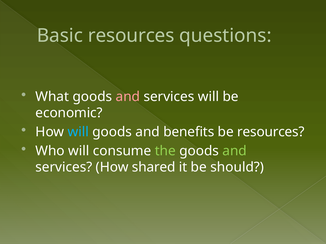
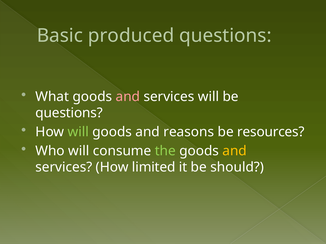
Basic resources: resources -> produced
economic at (69, 113): economic -> questions
will at (78, 132) colour: light blue -> light green
benefits: benefits -> reasons
and at (235, 151) colour: light green -> yellow
shared: shared -> limited
